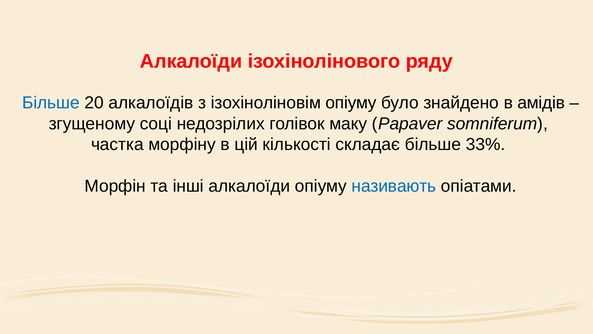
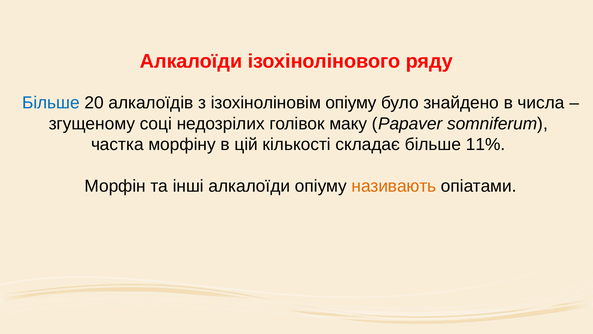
амідів: амідів -> числа
33%: 33% -> 11%
називають colour: blue -> orange
